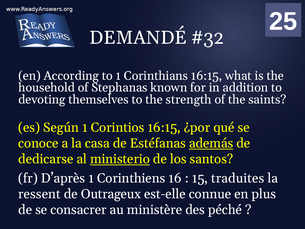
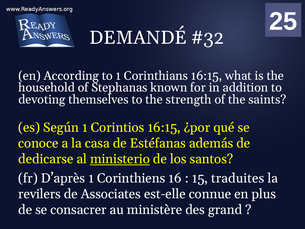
además underline: present -> none
ressent: ressent -> revilers
Outrageux: Outrageux -> Associates
péché: péché -> grand
